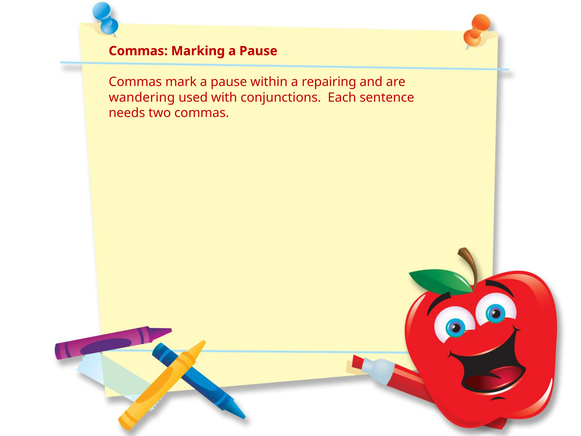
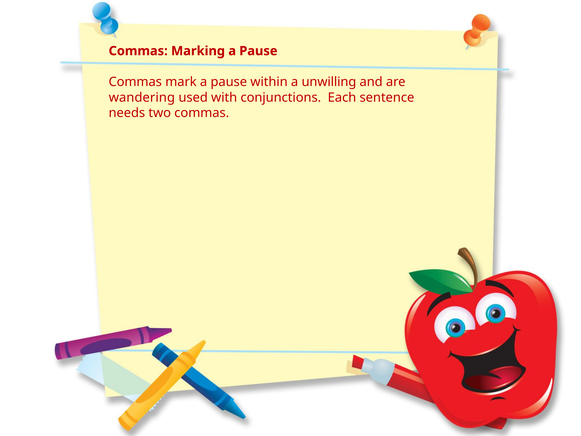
repairing: repairing -> unwilling
